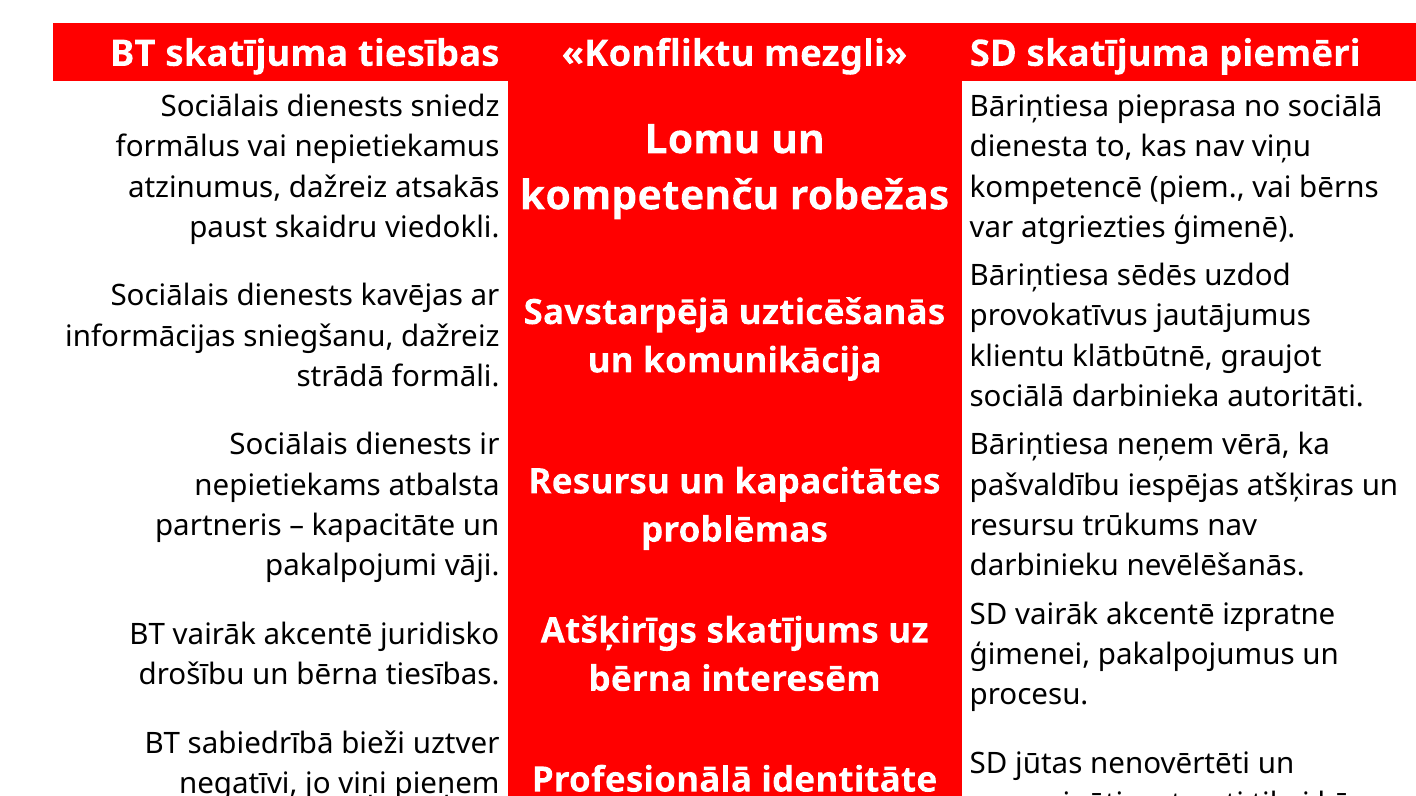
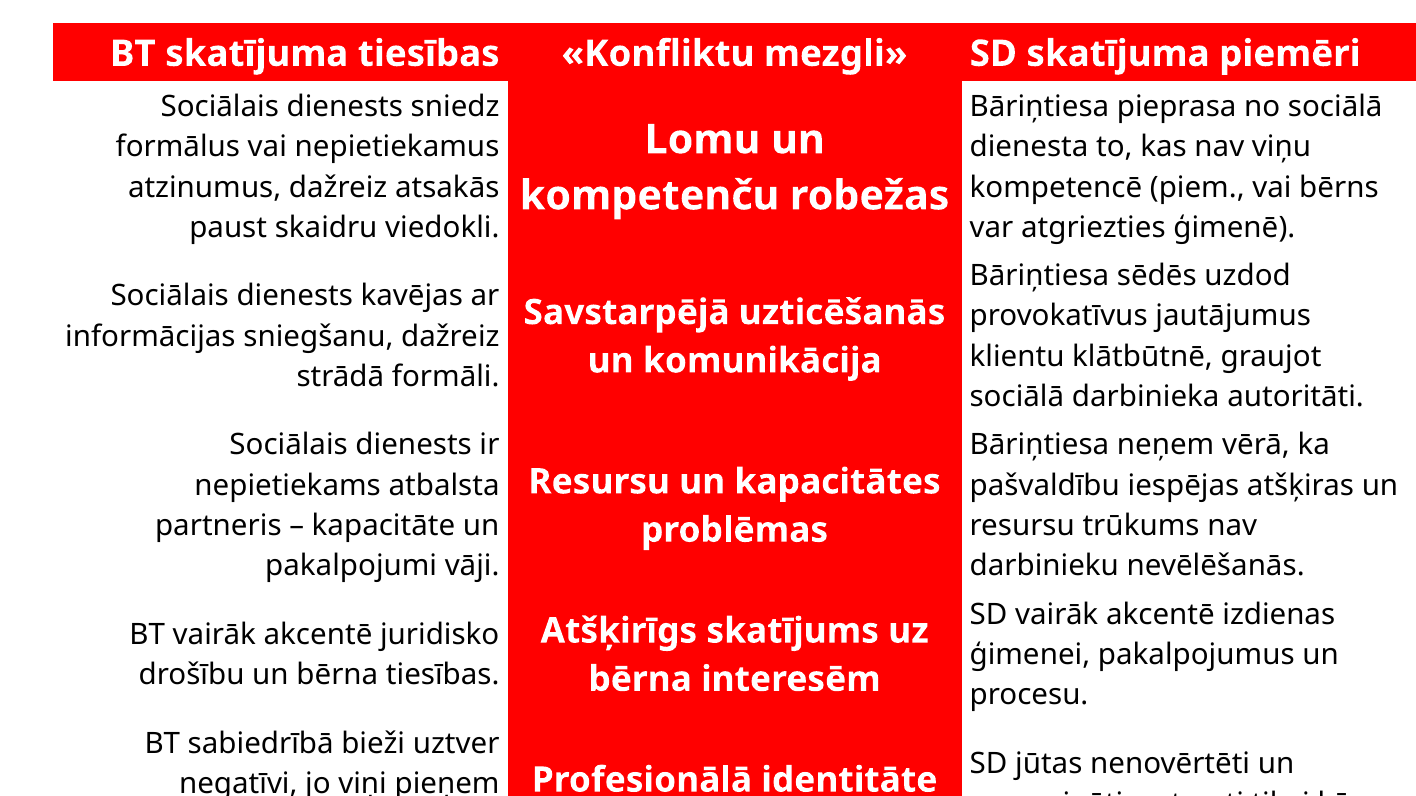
izpratne: izpratne -> izdienas
